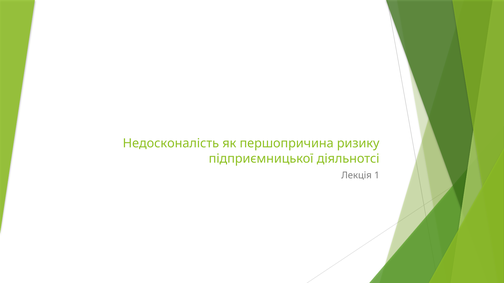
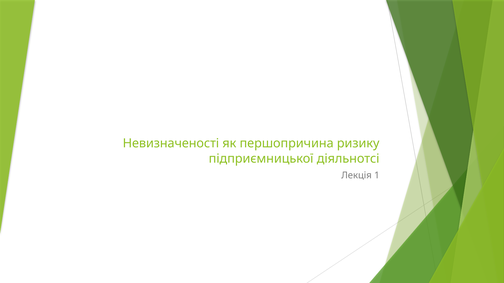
Недосконалість: Недосконалість -> Невизначеності
